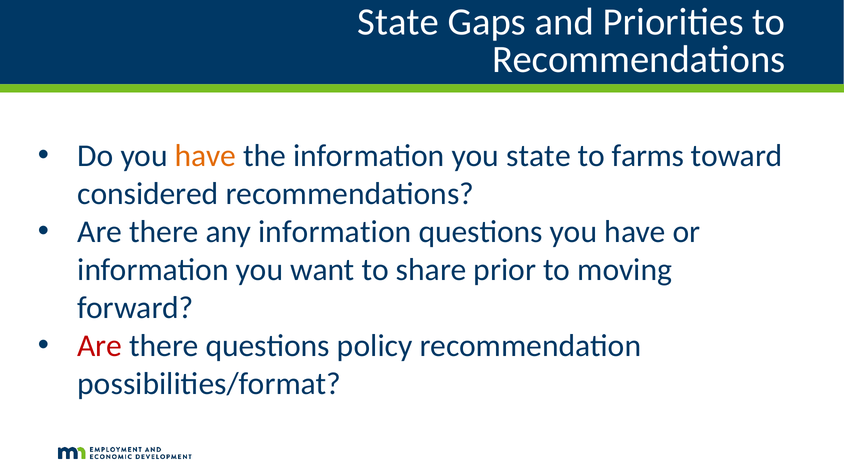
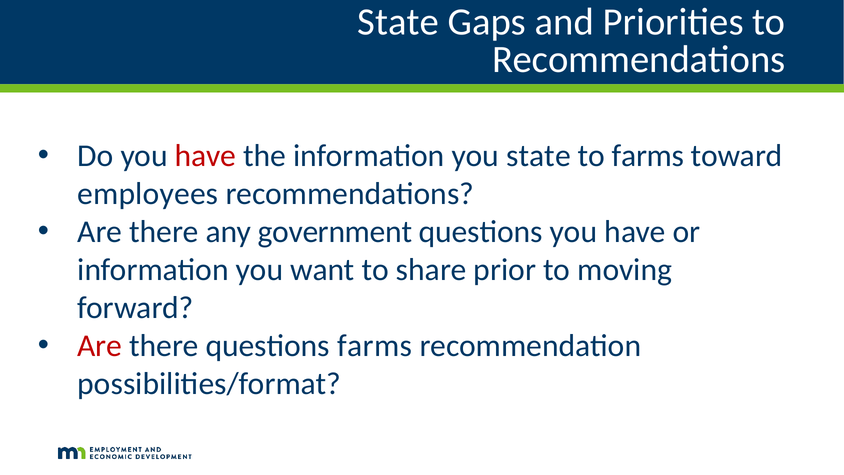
have at (206, 156) colour: orange -> red
considered: considered -> employees
any information: information -> government
questions policy: policy -> farms
